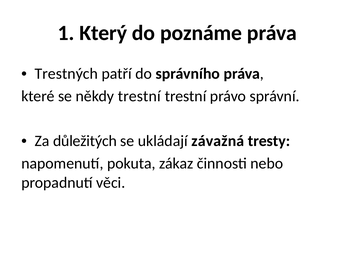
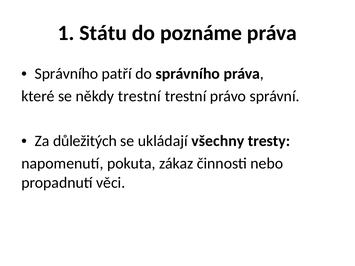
Který: Který -> Státu
Trestných at (66, 74): Trestných -> Správního
závažná: závažná -> všechny
